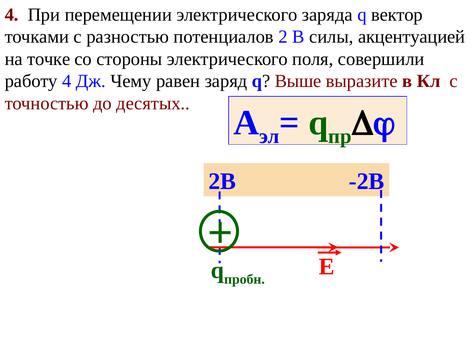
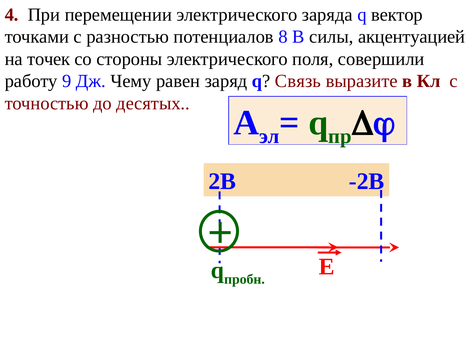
2: 2 -> 8
точке: точке -> точек
работу 4: 4 -> 9
Выше: Выше -> Связь
